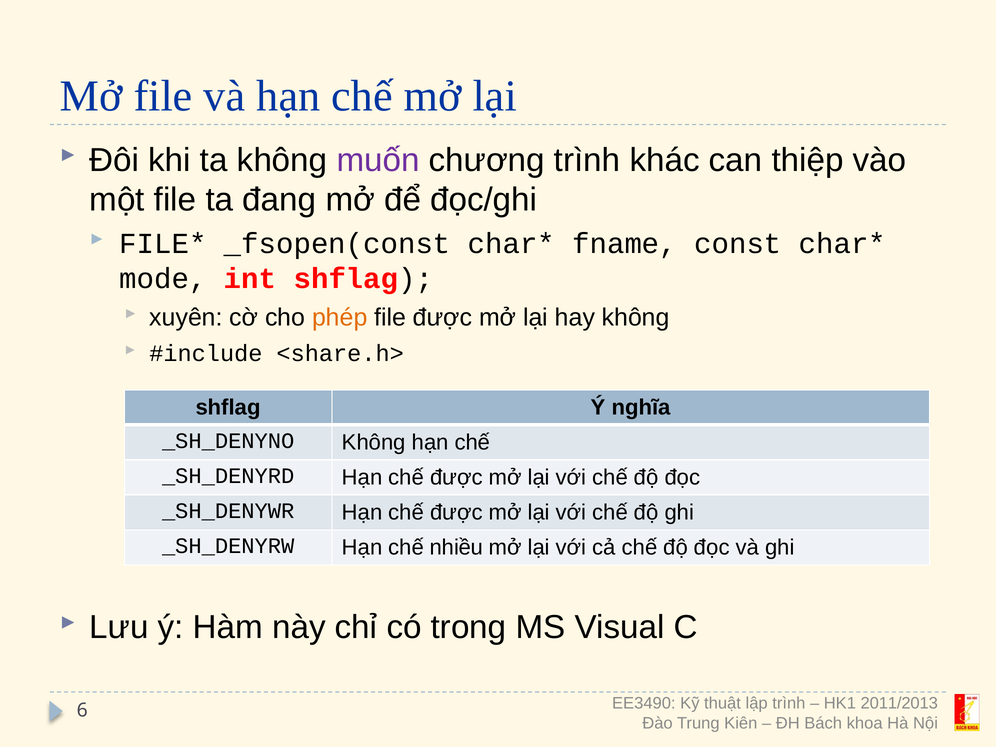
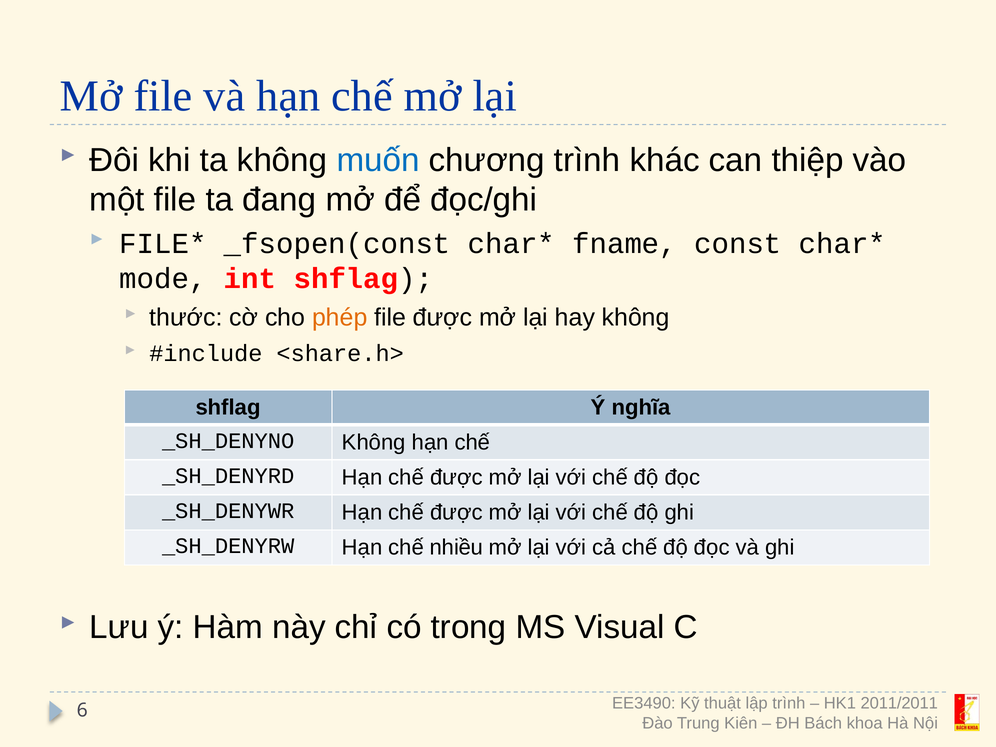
muốn colour: purple -> blue
xuyên: xuyên -> thước
2011/2013: 2011/2013 -> 2011/2011
